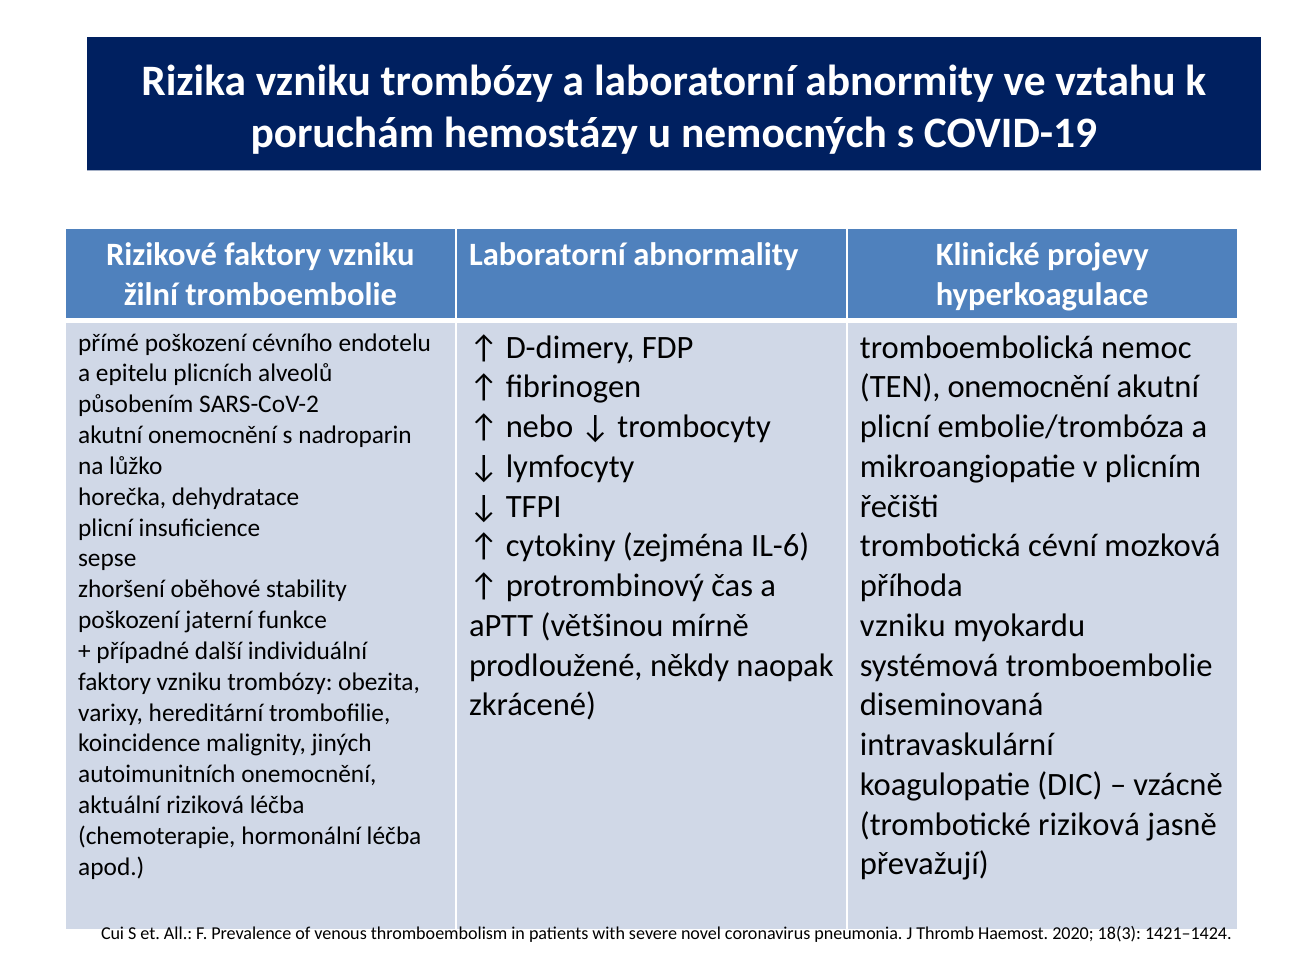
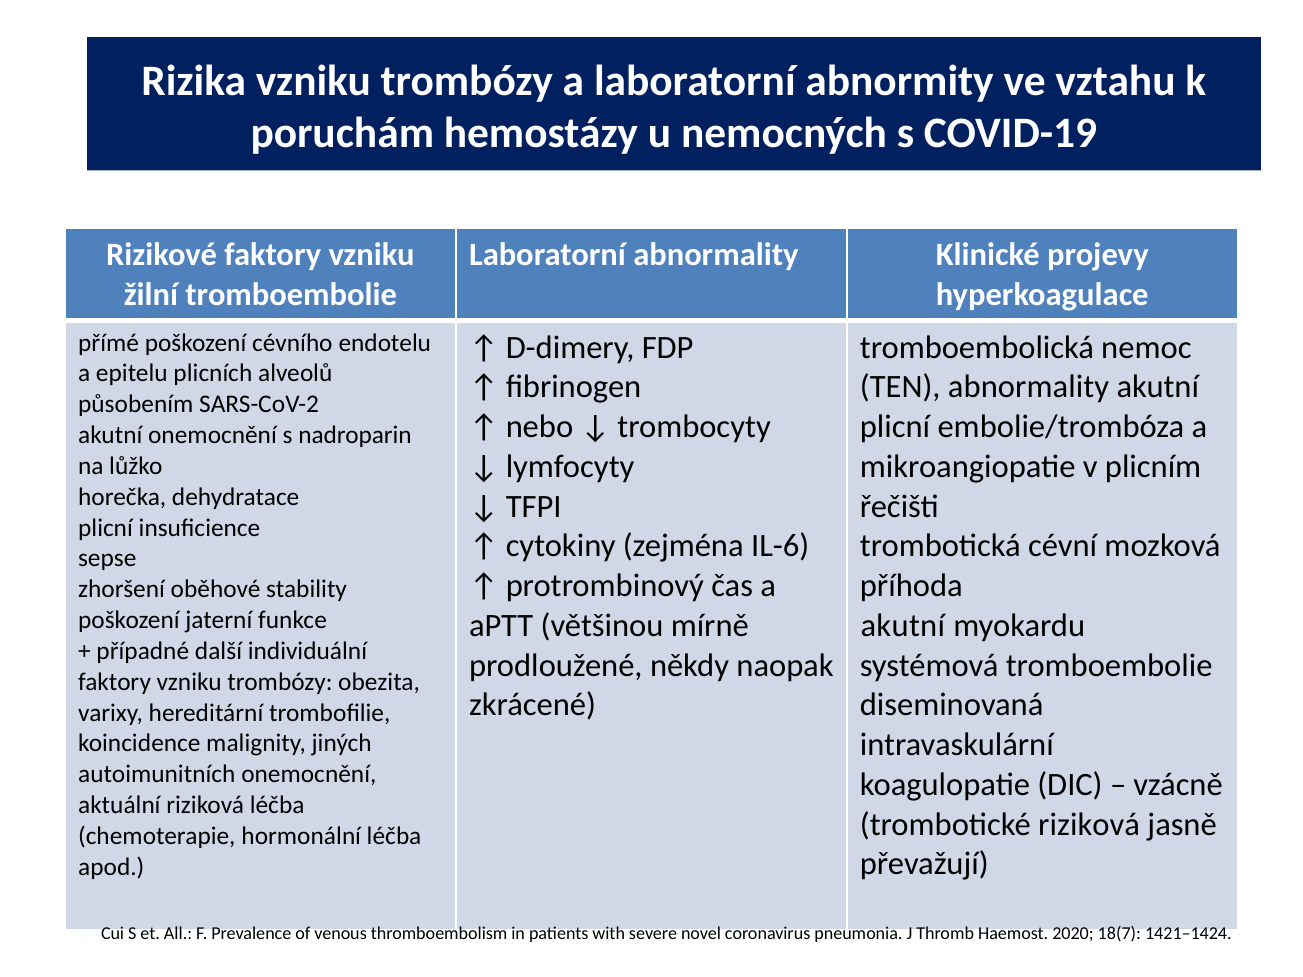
TEN onemocnění: onemocnění -> abnormality
vzniku at (903, 626): vzniku -> akutní
18(3: 18(3 -> 18(7
